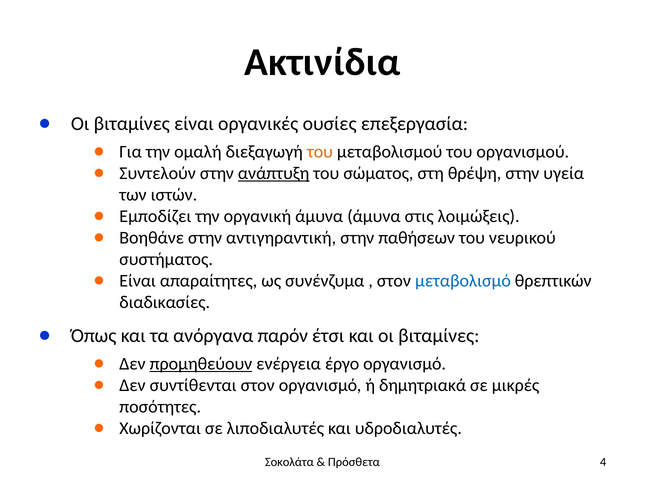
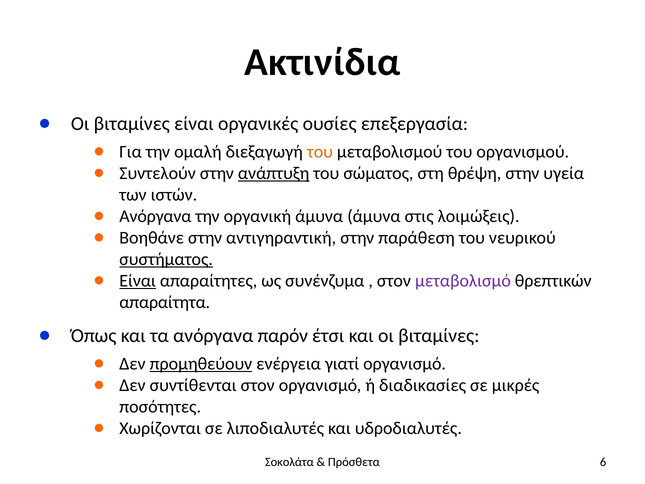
Εμποδίζει at (155, 216): Εμποδίζει -> Ανόργανα
παθήσεων: παθήσεων -> παράθεση
συστήματος underline: none -> present
Είναι at (138, 281) underline: none -> present
μεταβολισμό colour: blue -> purple
διαδικασίες: διαδικασίες -> απαραίτητα
έργο: έργο -> γιατί
δημητριακά: δημητριακά -> διαδικασίες
4: 4 -> 6
